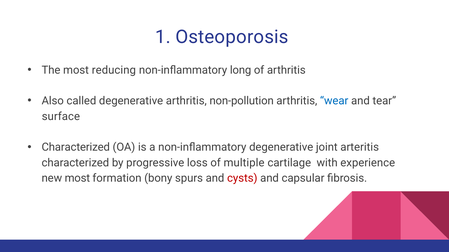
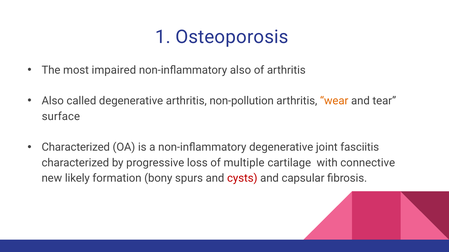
reducing: reducing -> impaired
non-inflammatory long: long -> also
wear colour: blue -> orange
arteritis: arteritis -> fasciitis
experience: experience -> connective
new most: most -> likely
